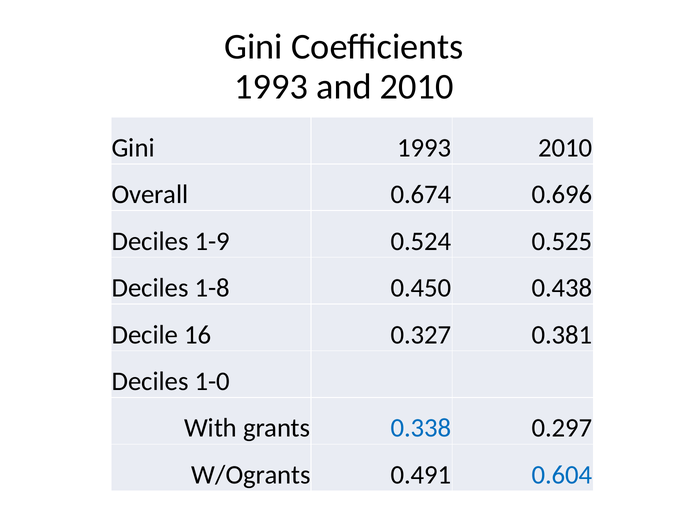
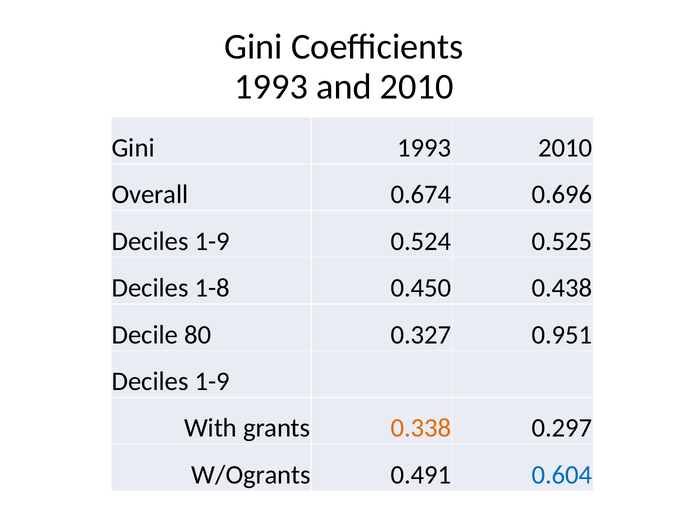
16: 16 -> 80
0.381: 0.381 -> 0.951
1-0 at (212, 381): 1-0 -> 1-9
0.338 colour: blue -> orange
